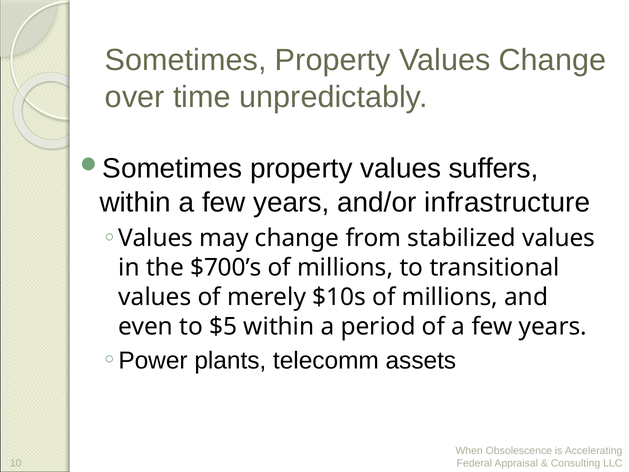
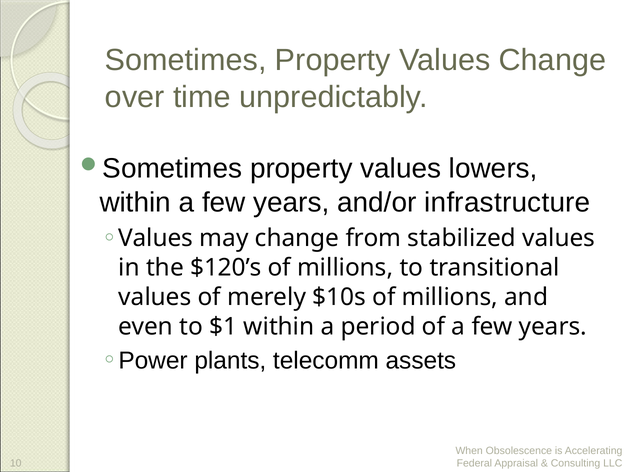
suffers: suffers -> lowers
$700’s: $700’s -> $120’s
$5: $5 -> $1
